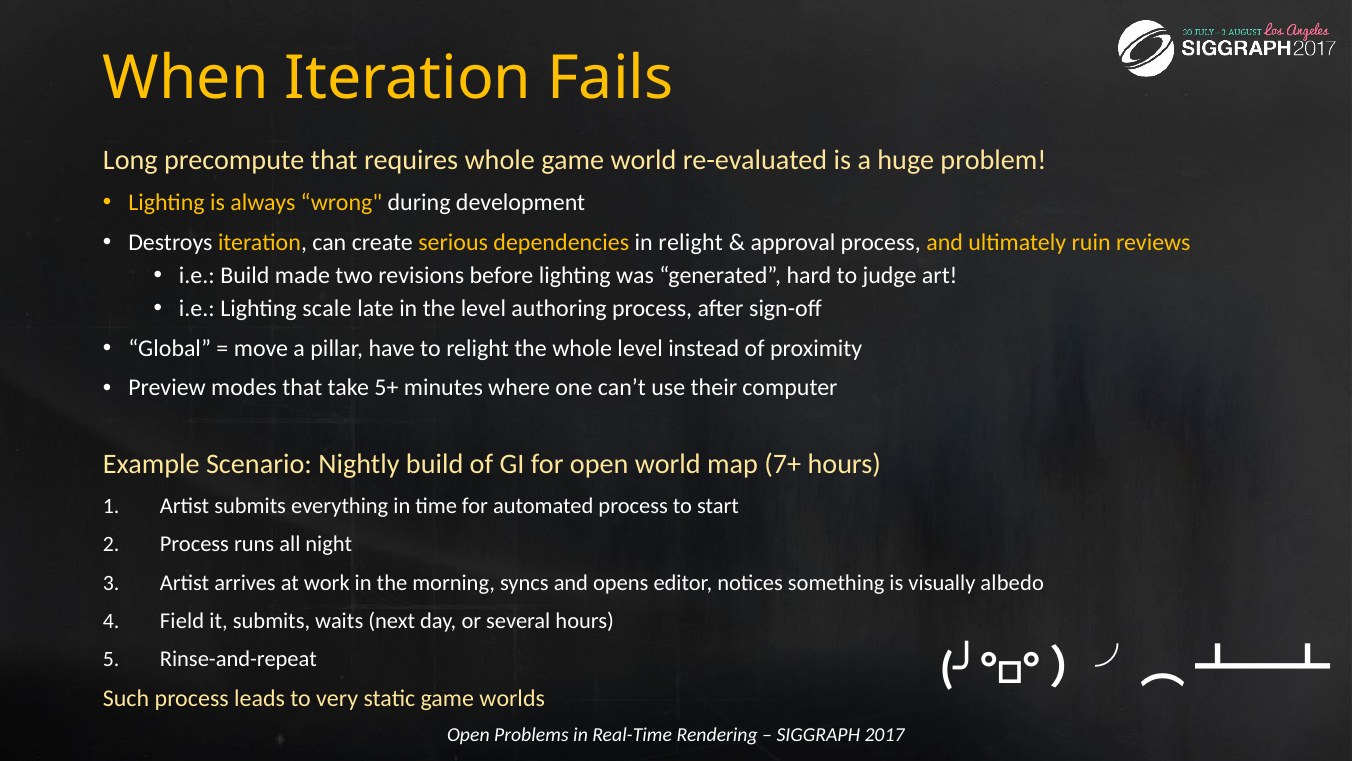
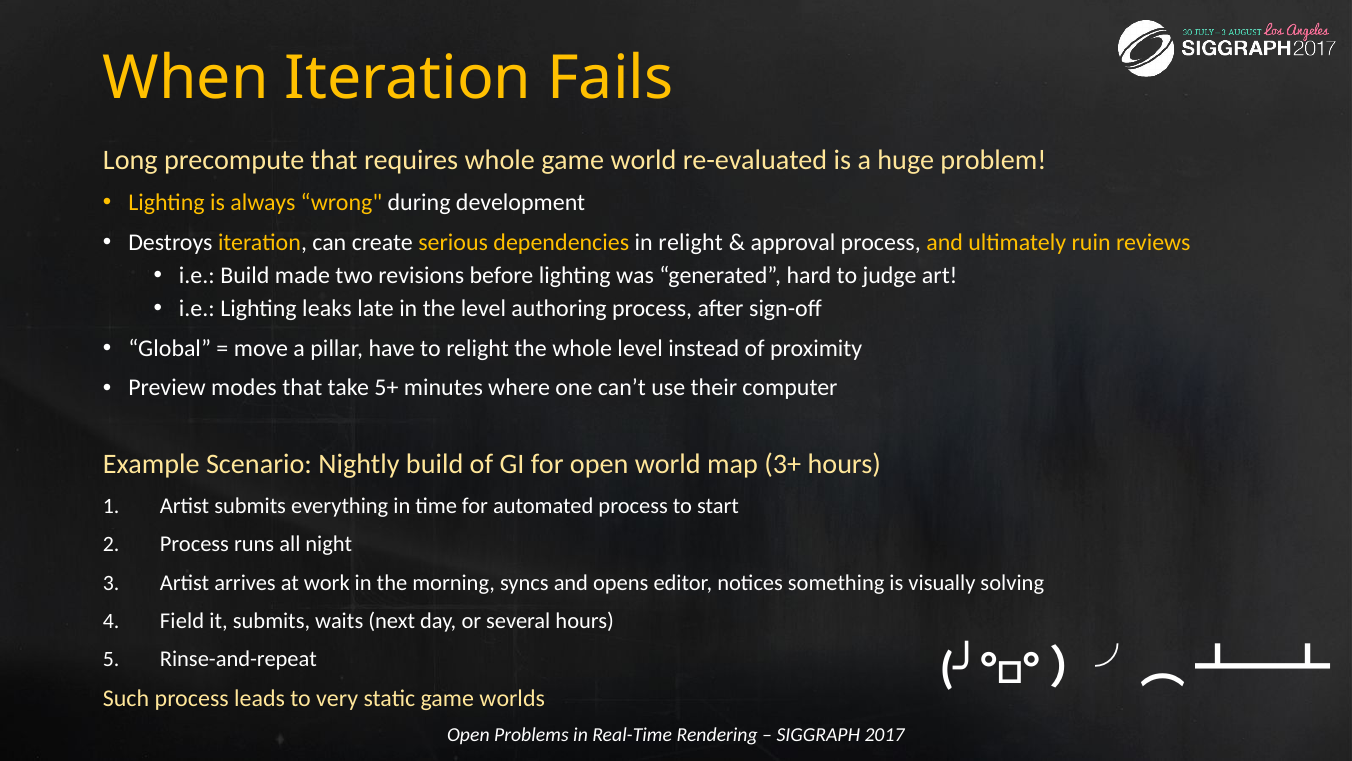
scale: scale -> leaks
7+: 7+ -> 3+
albedo: albedo -> solving
